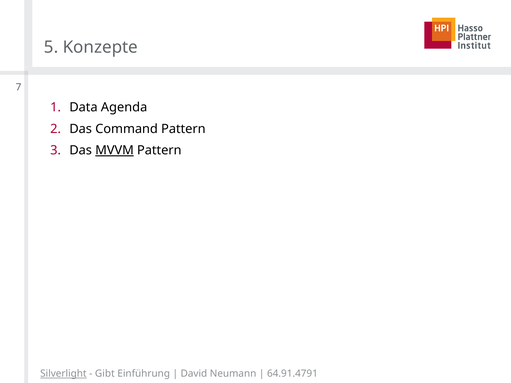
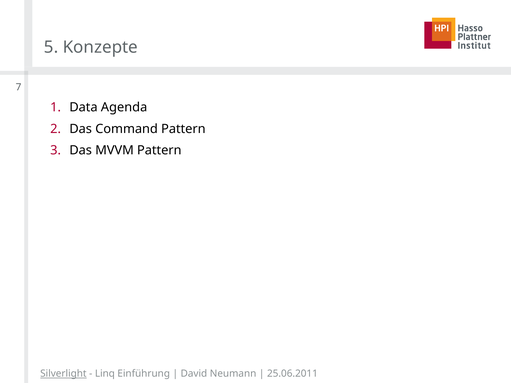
MVVM underline: present -> none
Gibt: Gibt -> Linq
64.91.4791: 64.91.4791 -> 25.06.2011
